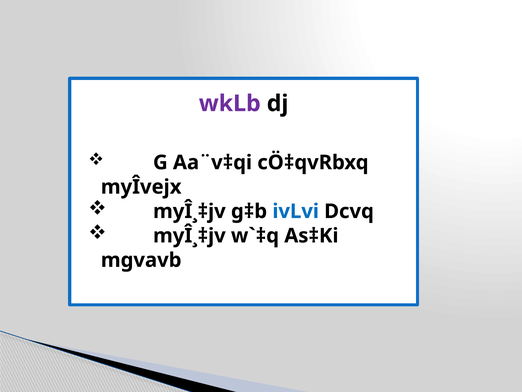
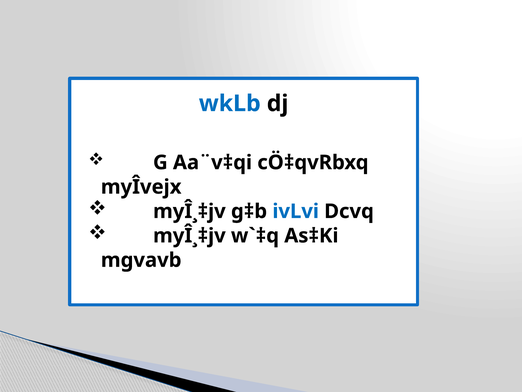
wkLb colour: purple -> blue
